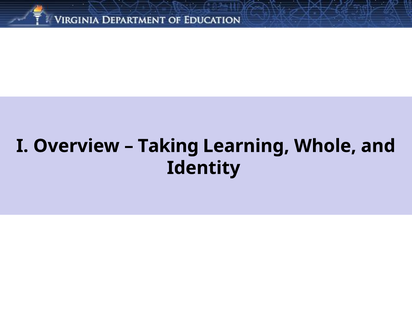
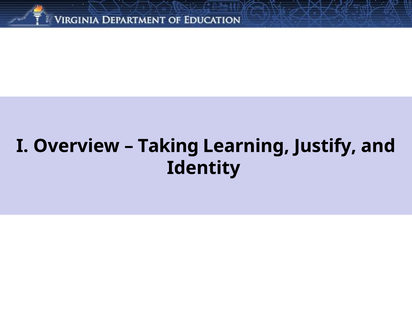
Whole: Whole -> Justify
